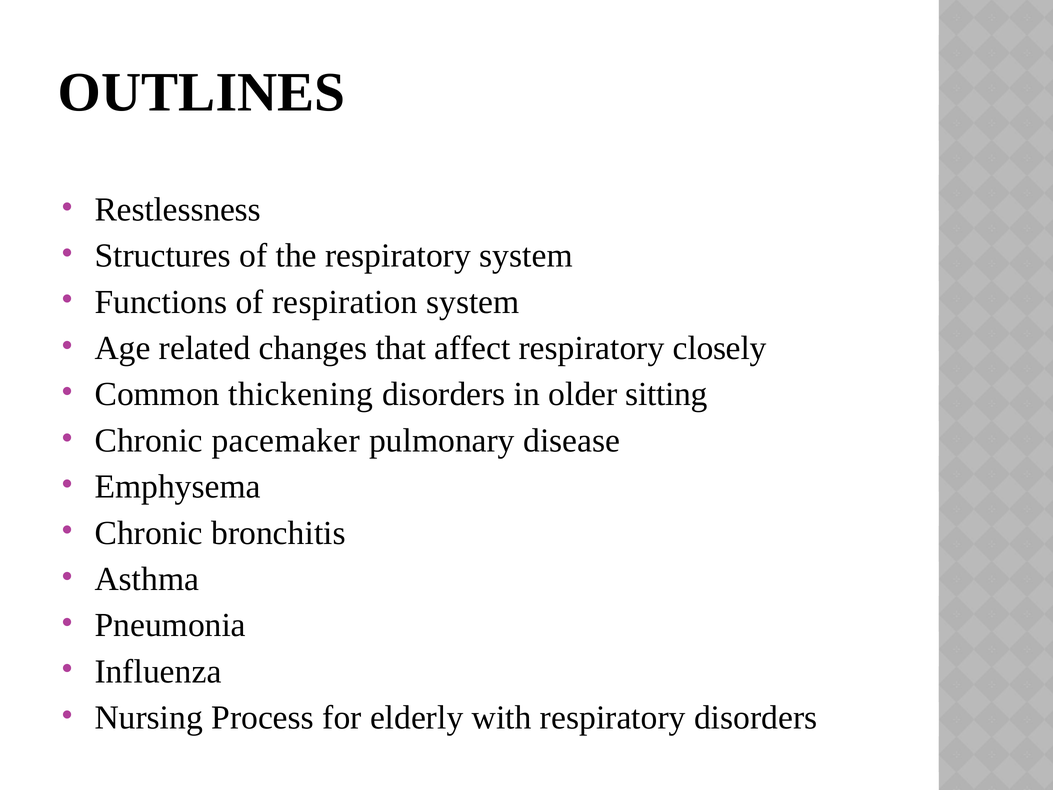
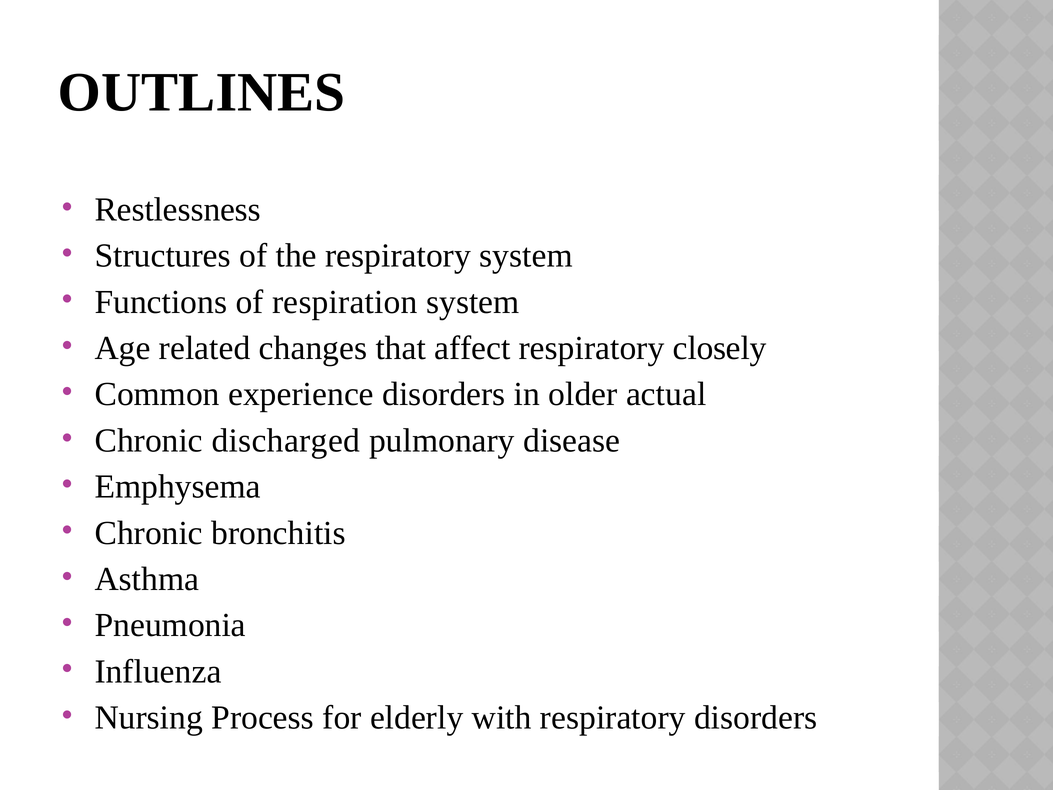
thickening: thickening -> experience
sitting: sitting -> actual
pacemaker: pacemaker -> discharged
